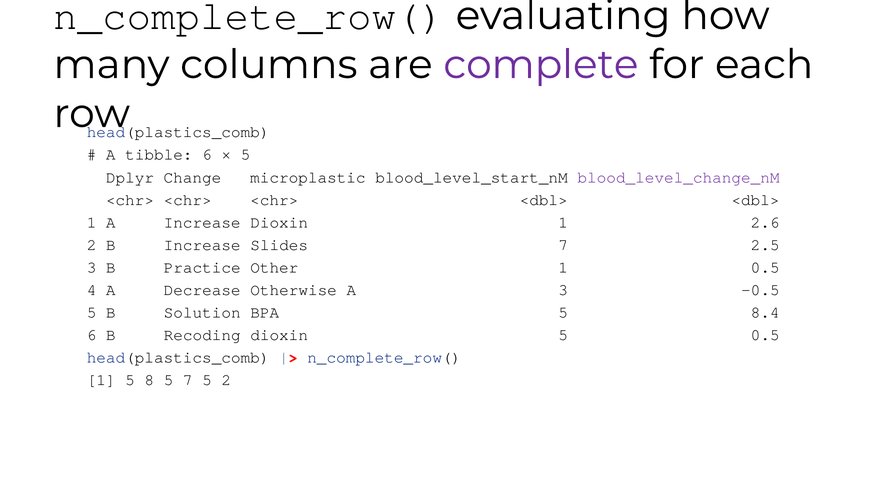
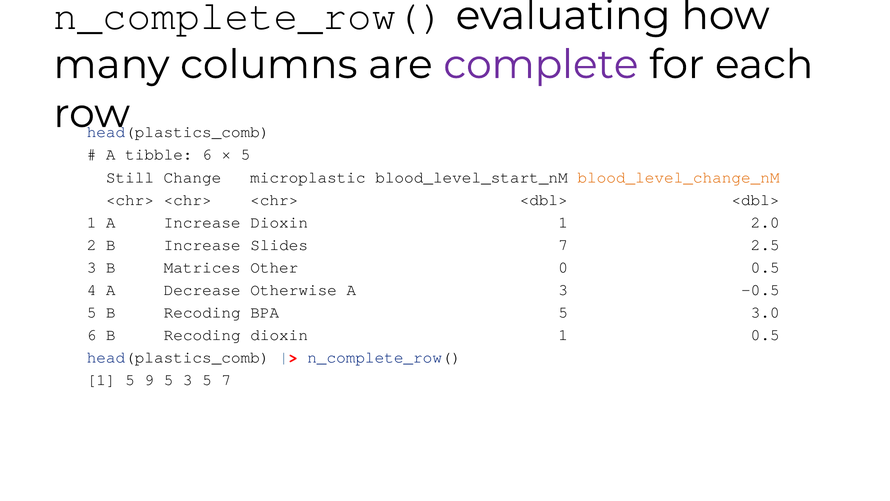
Dplyr: Dplyr -> Still
blood_level_change_nM colour: purple -> orange
2.6: 2.6 -> 2.0
Practice: Practice -> Matrices
Other 1: 1 -> 0
5 B Solution: Solution -> Recoding
8.4: 8.4 -> 3.0
5 at (563, 335): 5 -> 1
8: 8 -> 9
5 7: 7 -> 3
5 2: 2 -> 7
